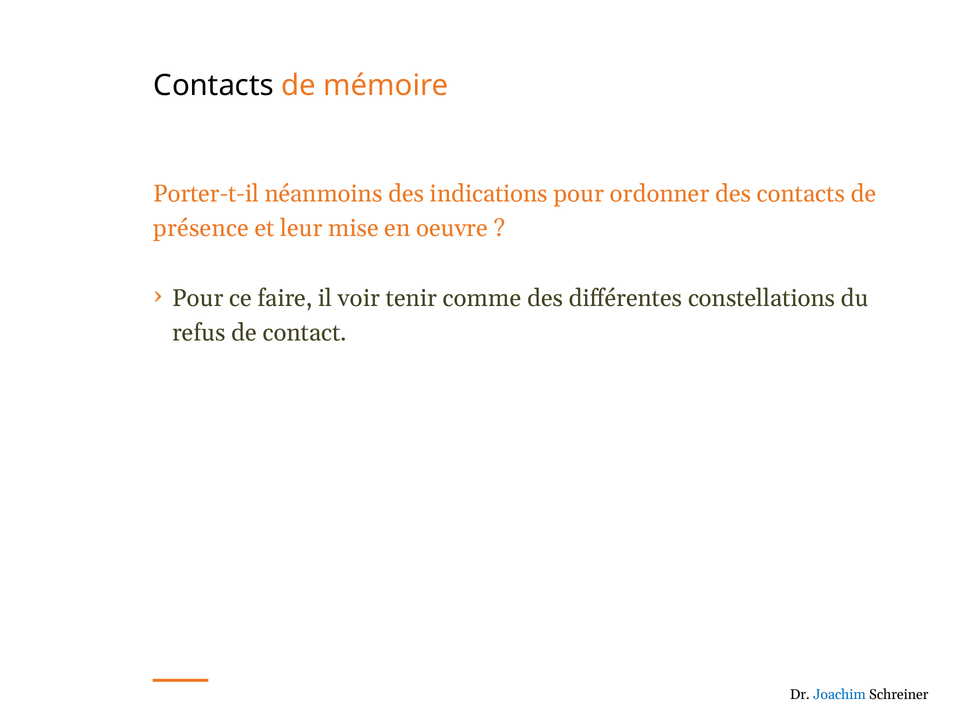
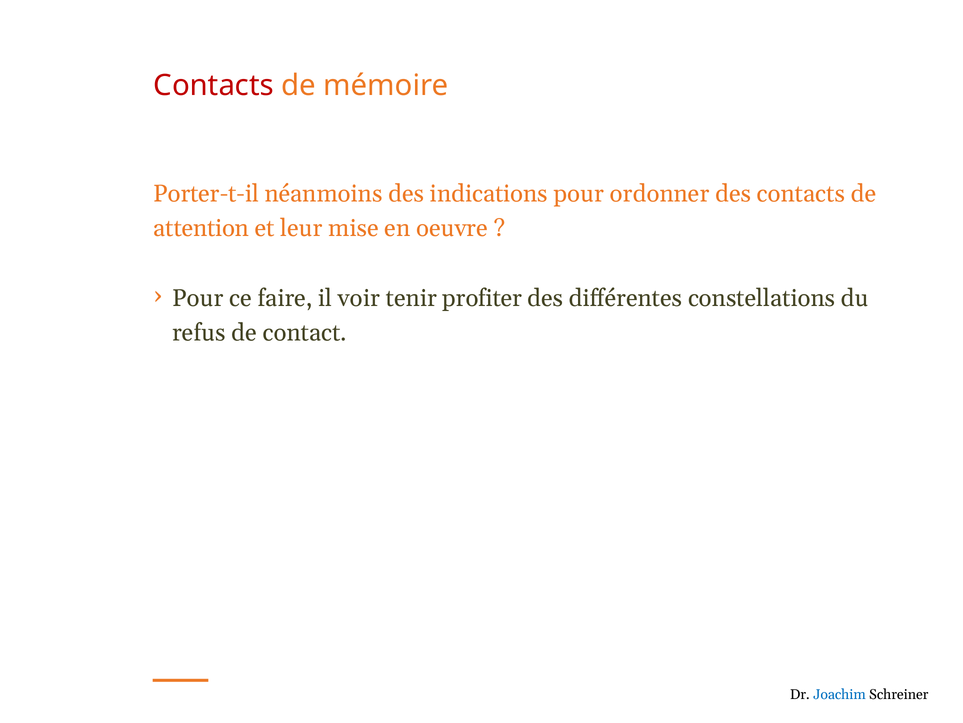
Contacts at (214, 85) colour: black -> red
présence: présence -> attention
comme: comme -> profiter
